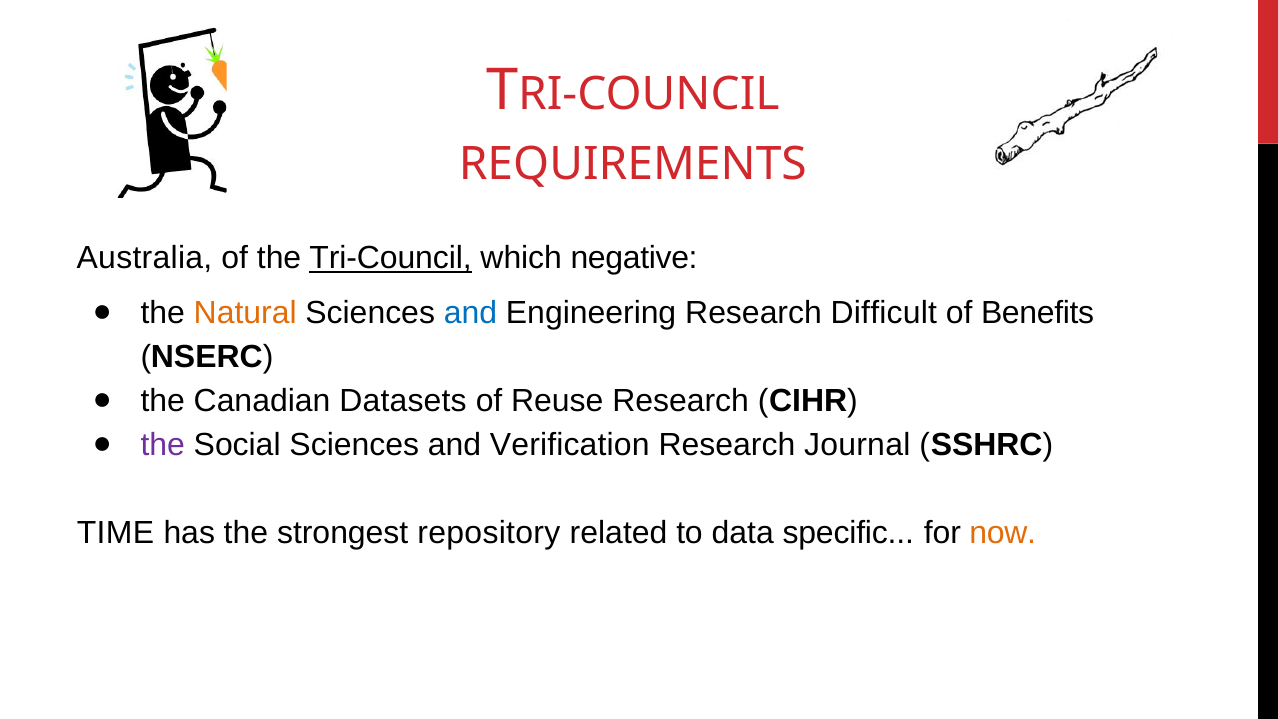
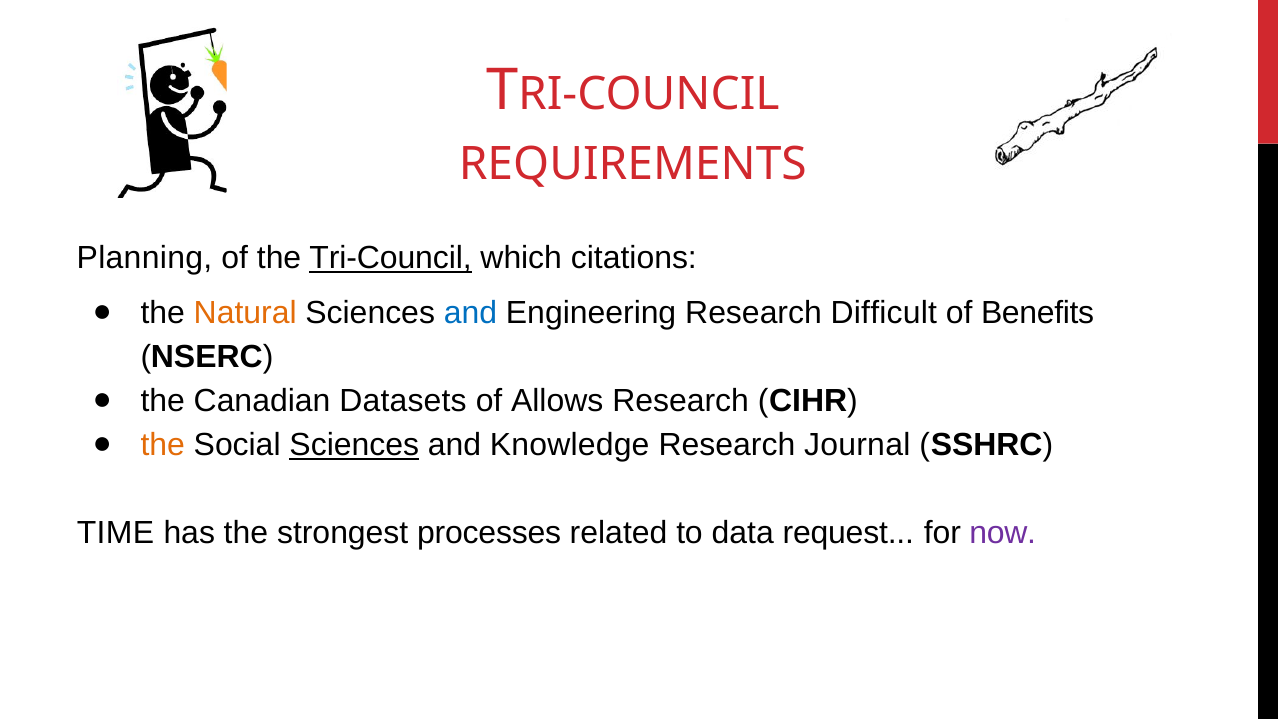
Australia: Australia -> Planning
negative: negative -> citations
Reuse: Reuse -> Allows
the at (163, 445) colour: purple -> orange
Sciences at (354, 445) underline: none -> present
Verification: Verification -> Knowledge
repository: repository -> processes
specific: specific -> request
now colour: orange -> purple
